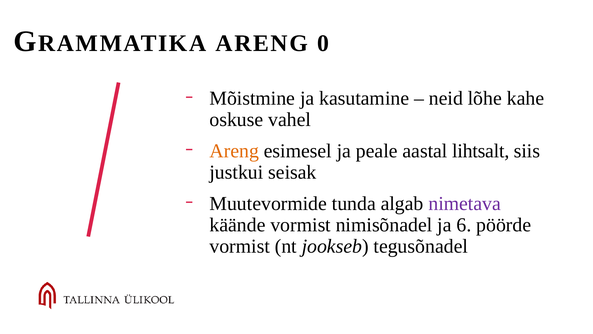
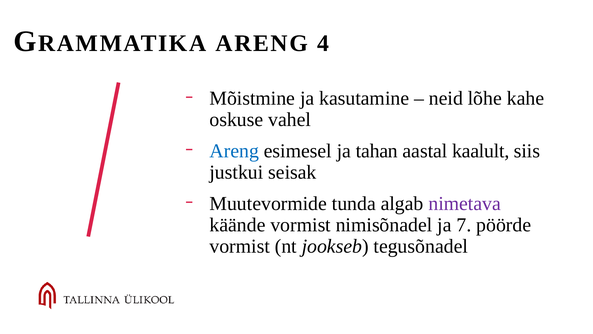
0: 0 -> 4
Areng at (234, 151) colour: orange -> blue
peale: peale -> tahan
lihtsalt: lihtsalt -> kaalult
6: 6 -> 7
